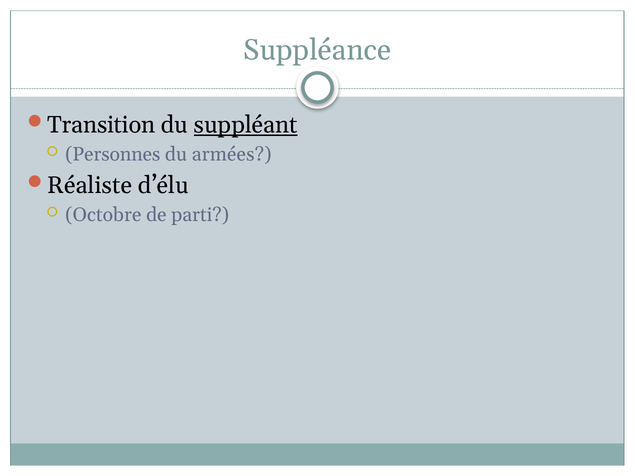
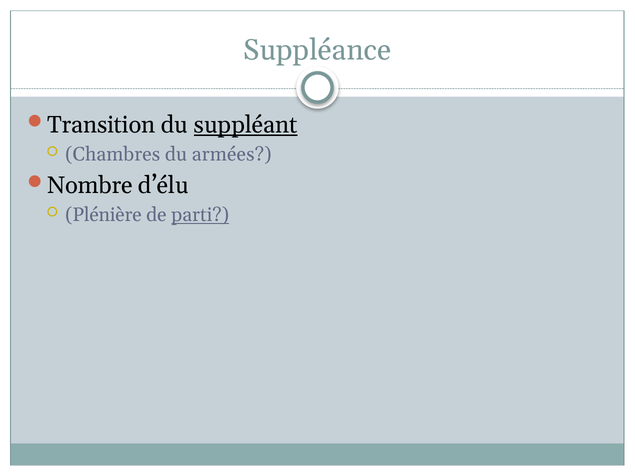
Personnes: Personnes -> Chambres
Réaliste: Réaliste -> Nombre
Octobre: Octobre -> Plénière
parti underline: none -> present
